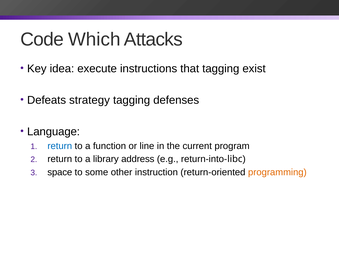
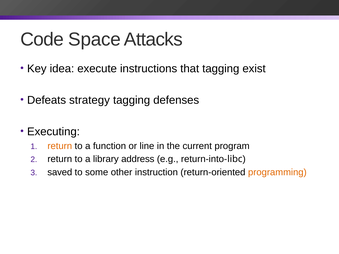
Which: Which -> Space
Language: Language -> Executing
return at (60, 146) colour: blue -> orange
space: space -> saved
